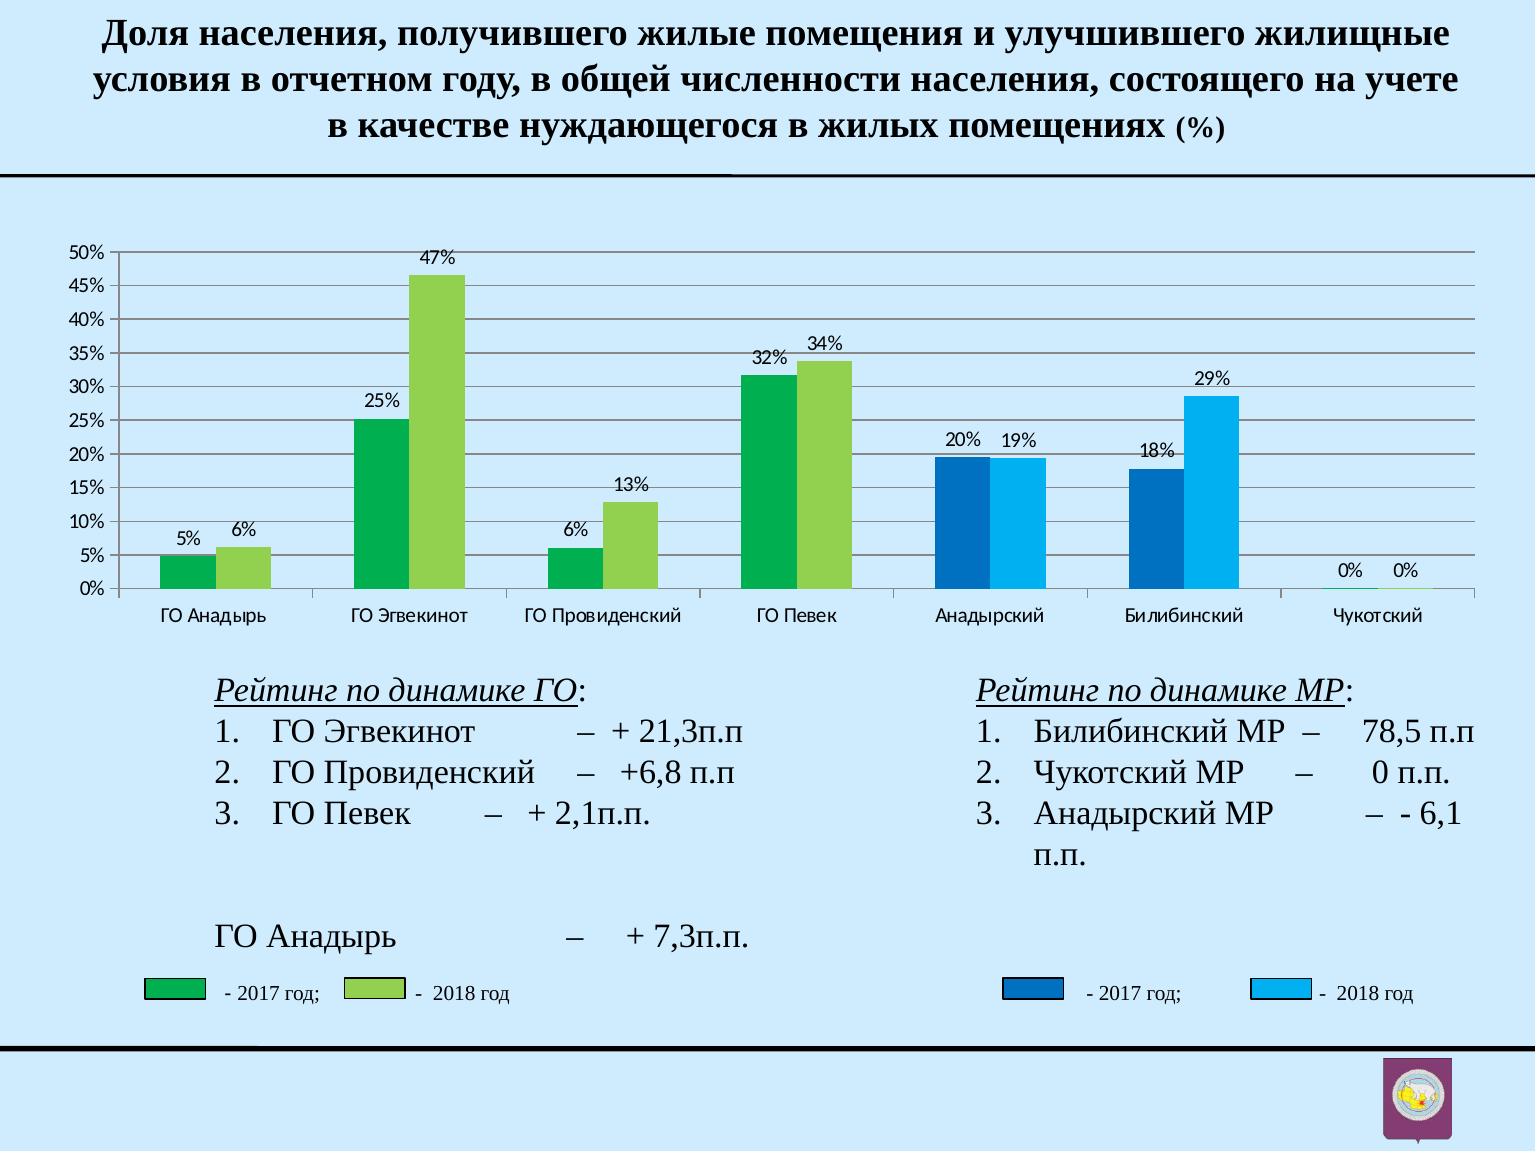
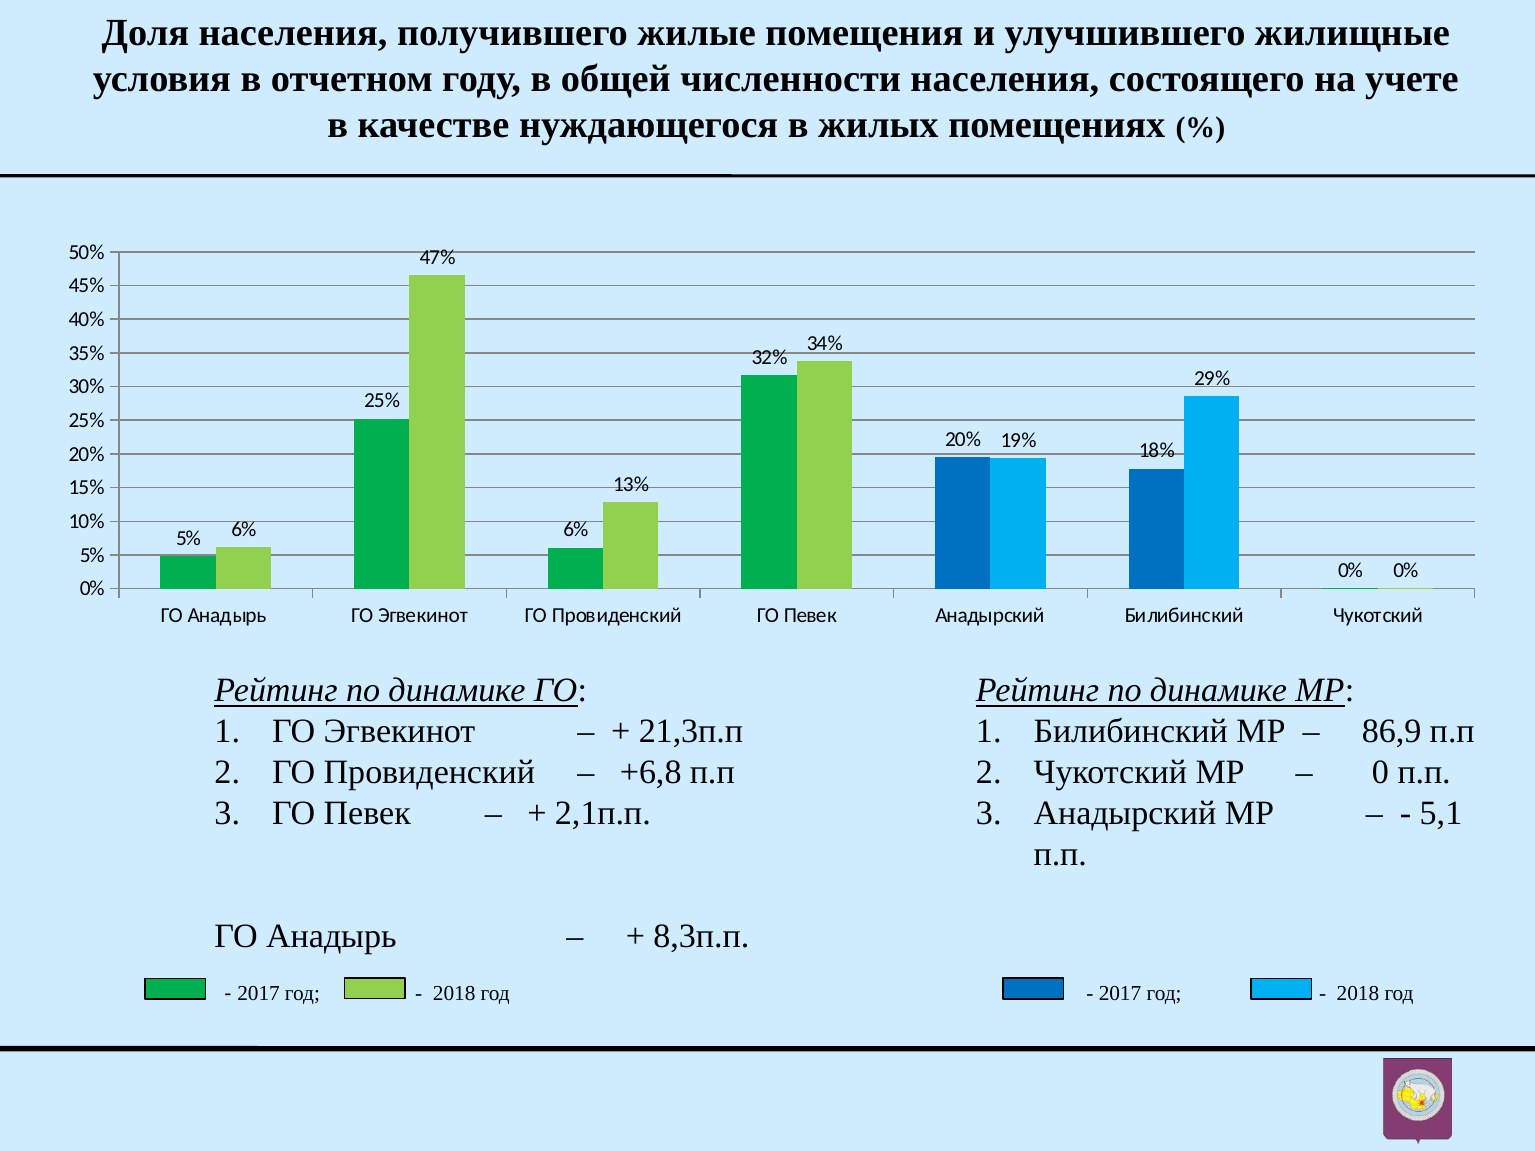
78,5: 78,5 -> 86,9
6,1: 6,1 -> 5,1
7,3п.п: 7,3п.п -> 8,3п.п
